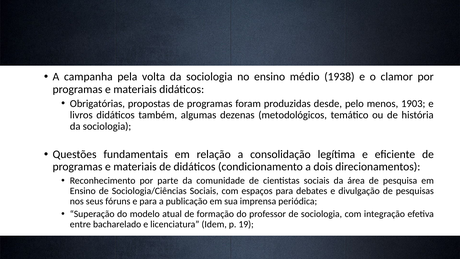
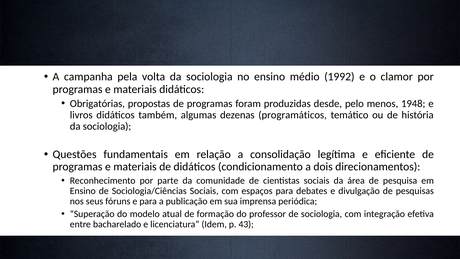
1938: 1938 -> 1992
1903: 1903 -> 1948
metodológicos: metodológicos -> programáticos
19: 19 -> 43
